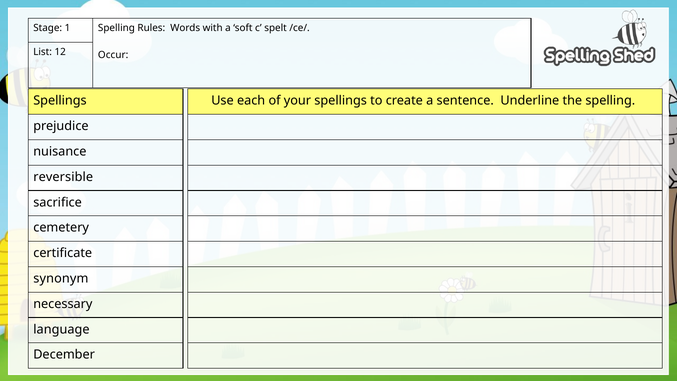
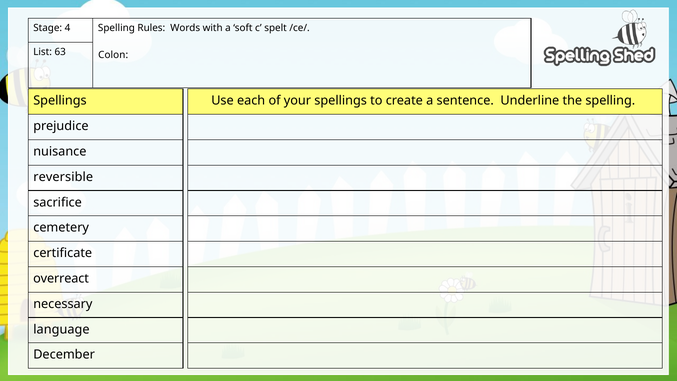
1: 1 -> 4
12: 12 -> 63
Occur: Occur -> Colon
synonym: synonym -> overreact
